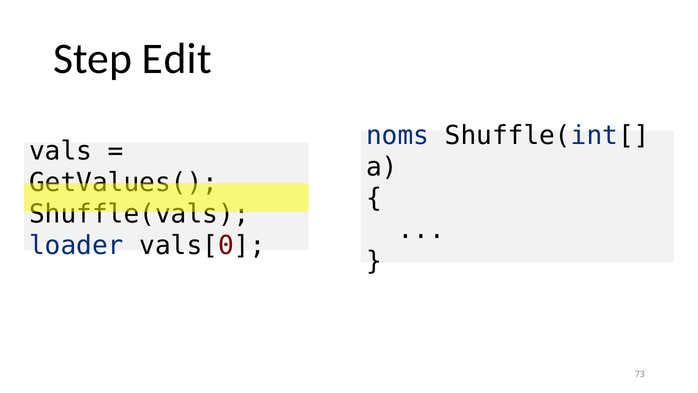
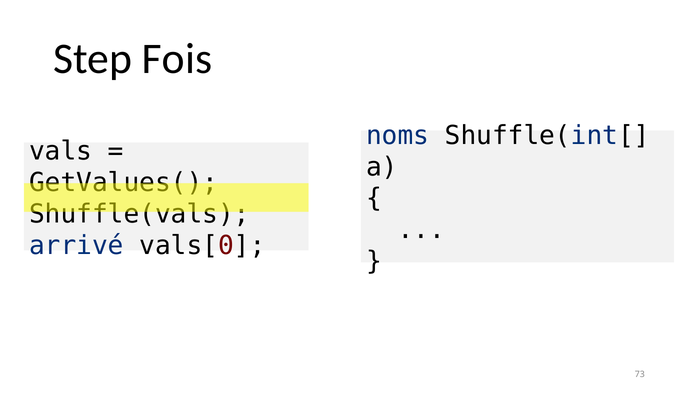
Edit: Edit -> Fois
loader: loader -> arrivé
